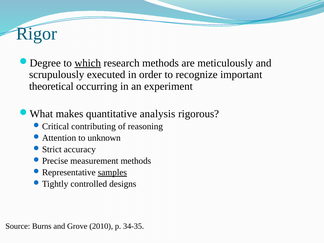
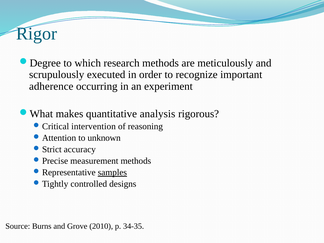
which underline: present -> none
theoretical: theoretical -> adherence
contributing: contributing -> intervention
